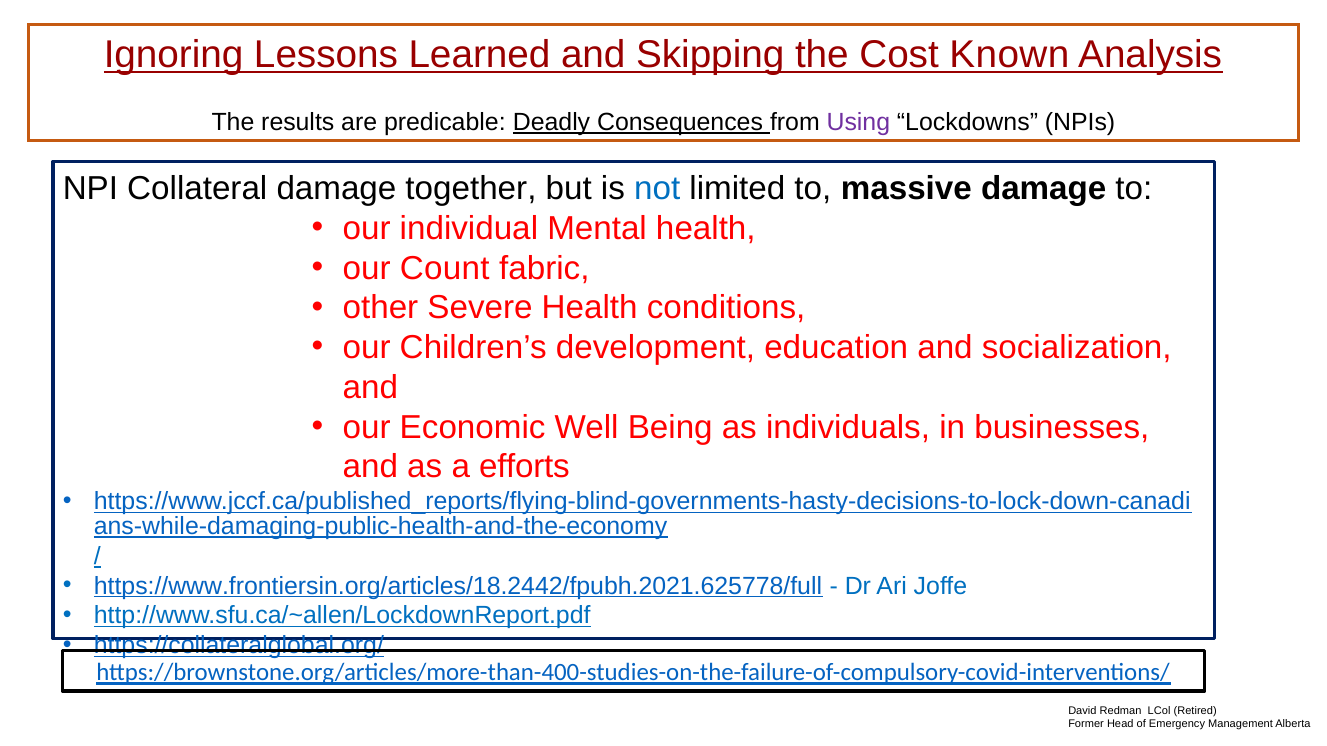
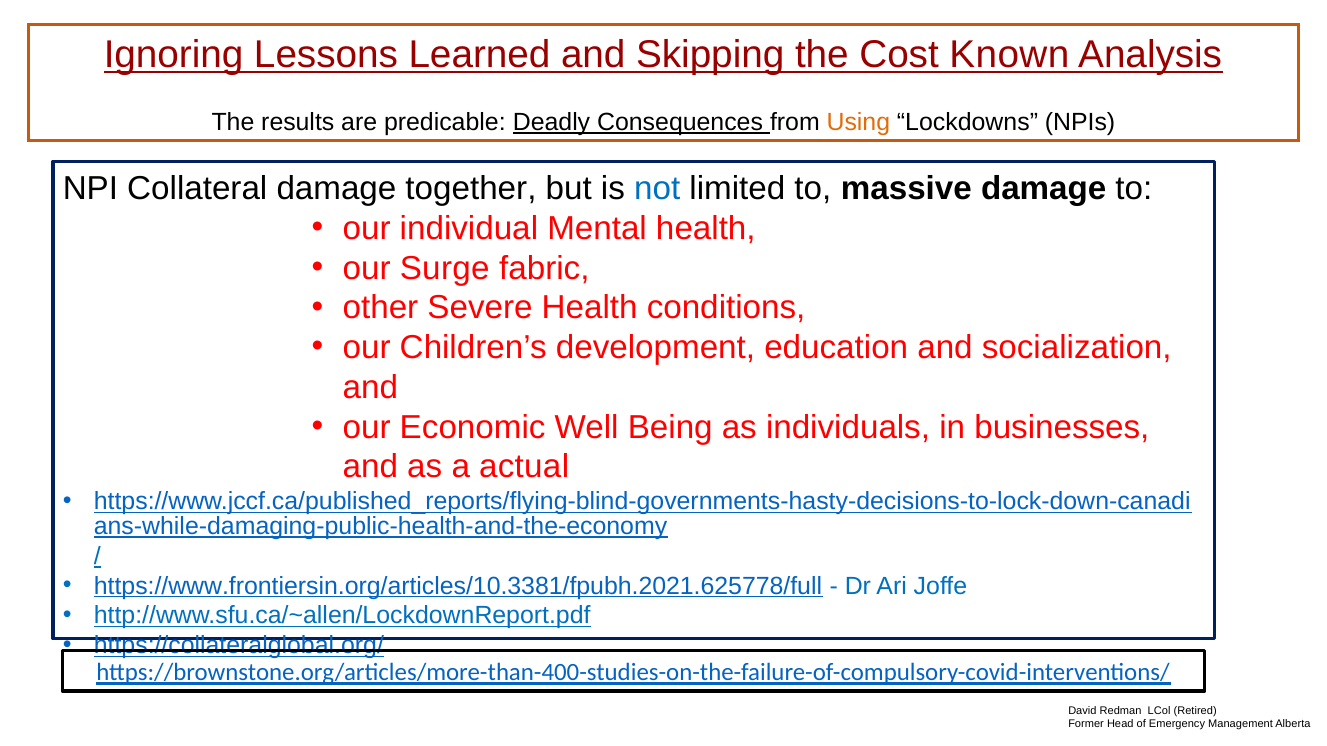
Using colour: purple -> orange
Count: Count -> Surge
efforts: efforts -> actual
https://www.frontiersin.org/articles/18.2442/fpubh.2021.625778/full: https://www.frontiersin.org/articles/18.2442/fpubh.2021.625778/full -> https://www.frontiersin.org/articles/10.3381/fpubh.2021.625778/full
